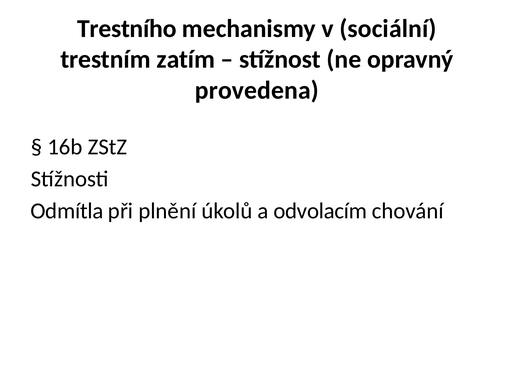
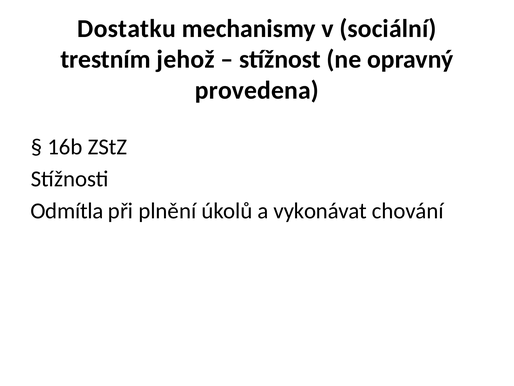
Trestního: Trestního -> Dostatku
zatím: zatím -> jehož
odvolacím: odvolacím -> vykonávat
